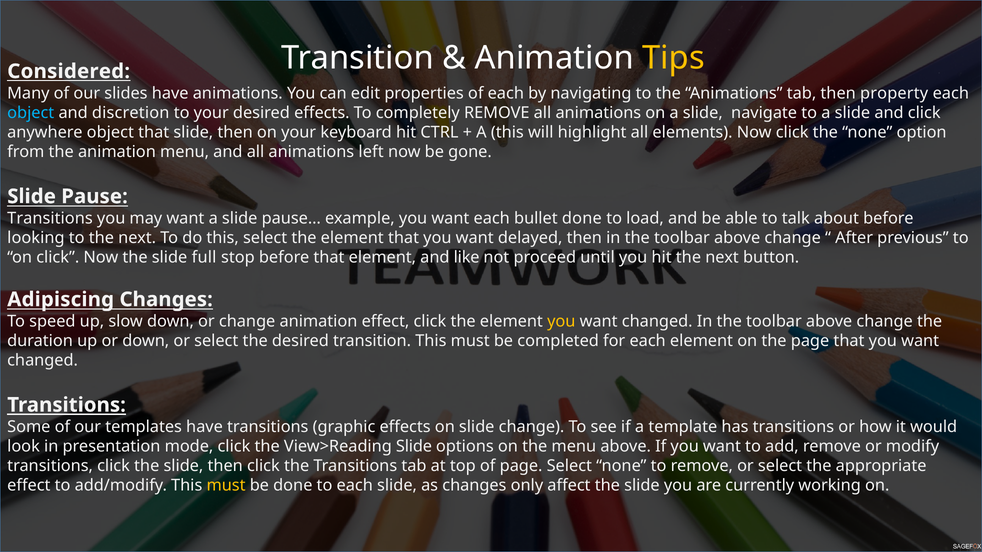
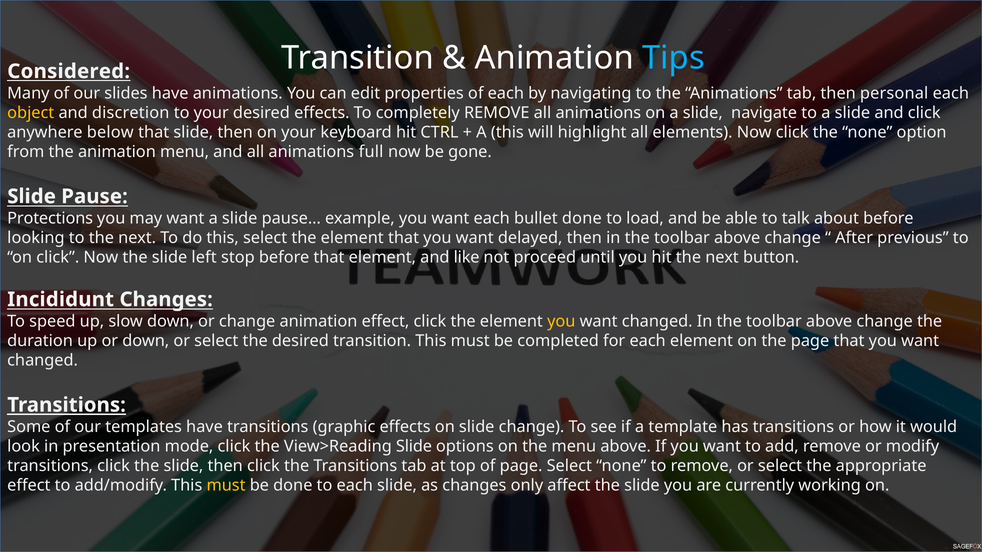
Tips colour: yellow -> light blue
property: property -> personal
object at (31, 113) colour: light blue -> yellow
anywhere object: object -> below
left: left -> full
Transitions at (50, 218): Transitions -> Protections
full: full -> left
Adipiscing: Adipiscing -> Incididunt
